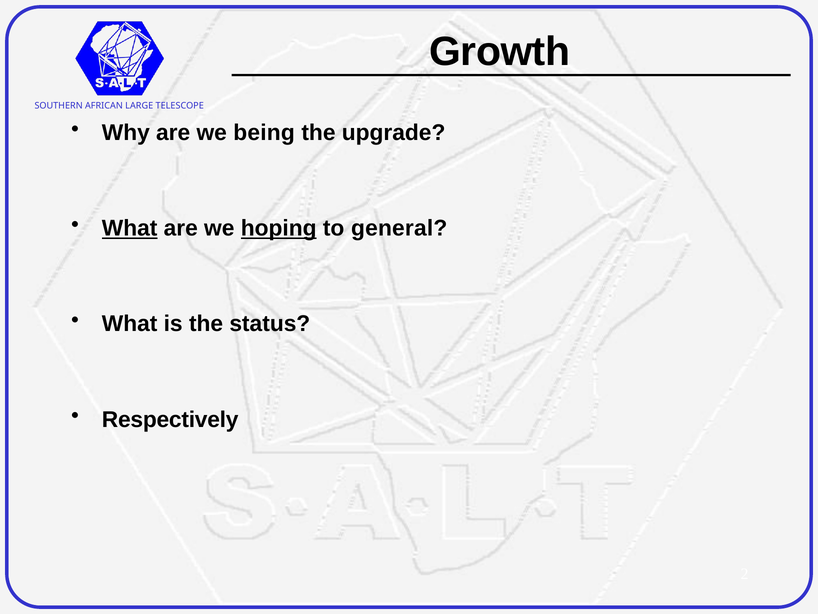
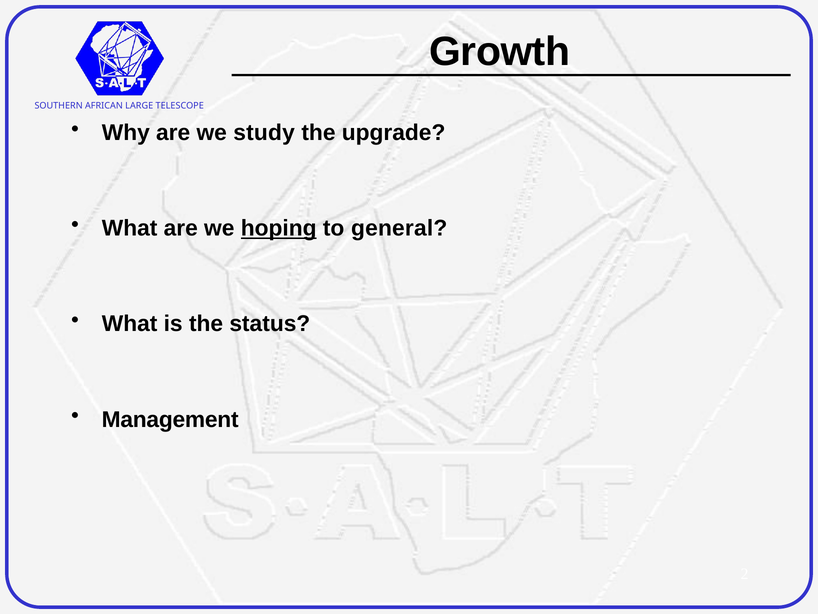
being: being -> study
What at (130, 228) underline: present -> none
Respectively: Respectively -> Management
